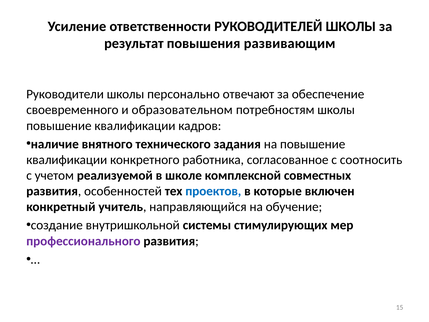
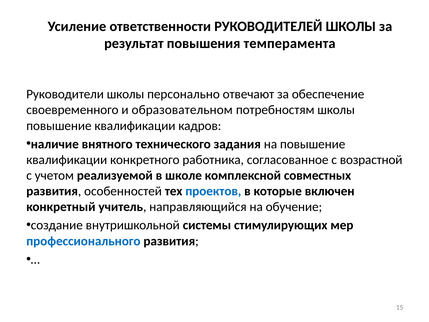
развивающим: развивающим -> темперамента
соотносить: соотносить -> возрастной
профессионального colour: purple -> blue
